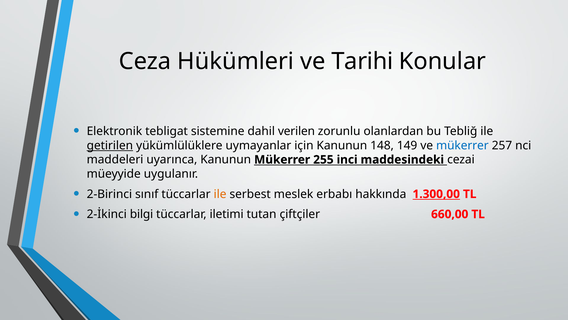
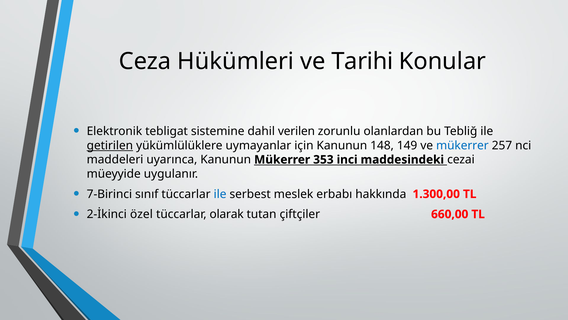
255: 255 -> 353
2-Birinci: 2-Birinci -> 7-Birinci
ile at (220, 194) colour: orange -> blue
1.300,00 underline: present -> none
bilgi: bilgi -> özel
iletimi: iletimi -> olarak
